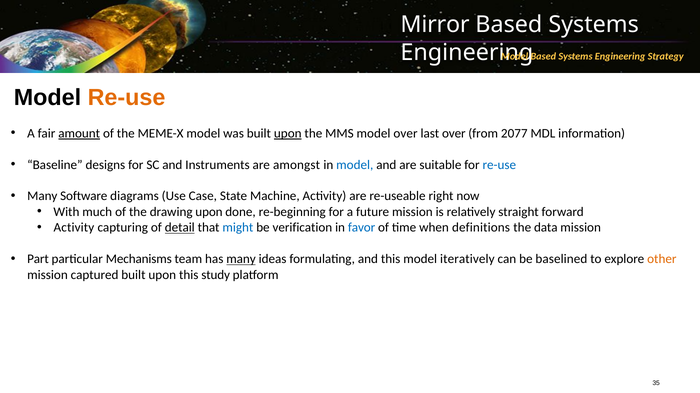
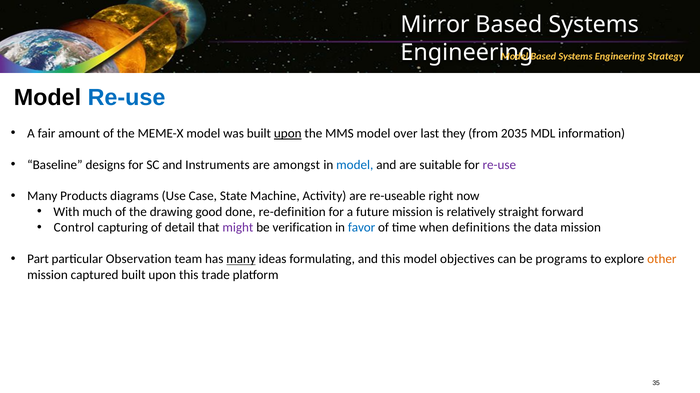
Re-use at (127, 98) colour: orange -> blue
amount underline: present -> none
last over: over -> they
2077: 2077 -> 2035
re-use at (499, 165) colour: blue -> purple
Software: Software -> Products
drawing upon: upon -> good
re-beginning: re-beginning -> re-definition
Activity at (74, 228): Activity -> Control
detail underline: present -> none
might colour: blue -> purple
Mechanisms: Mechanisms -> Observation
iteratively: iteratively -> objectives
baselined: baselined -> programs
study: study -> trade
